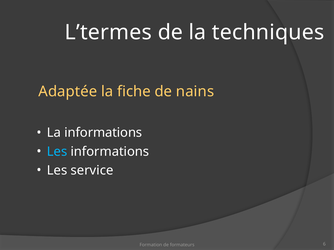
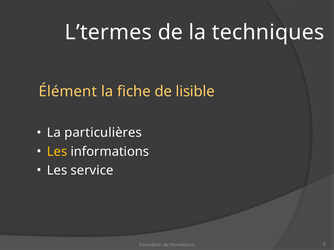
Adaptée: Adaptée -> Élément
nains: nains -> lisible
La informations: informations -> particulières
Les at (57, 152) colour: light blue -> yellow
